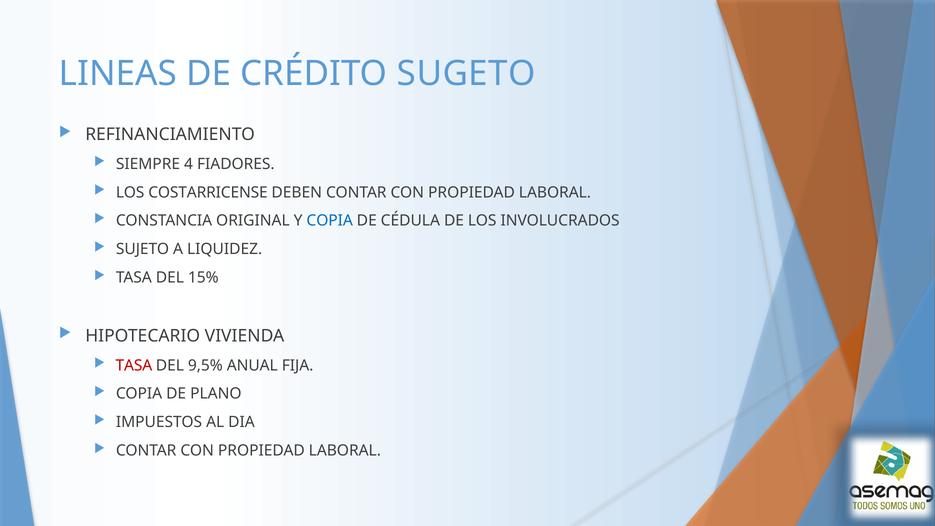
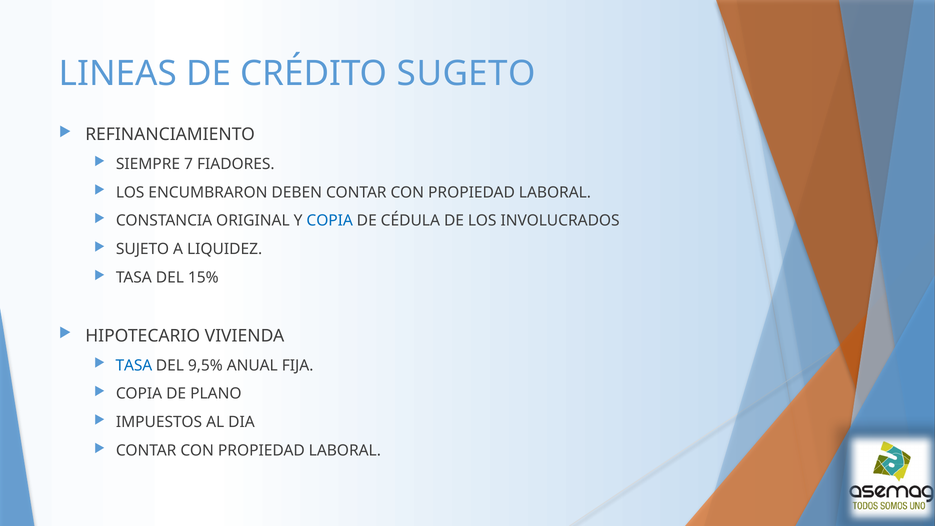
4: 4 -> 7
COSTARRICENSE: COSTARRICENSE -> ENCUMBRARON
TASA at (134, 365) colour: red -> blue
